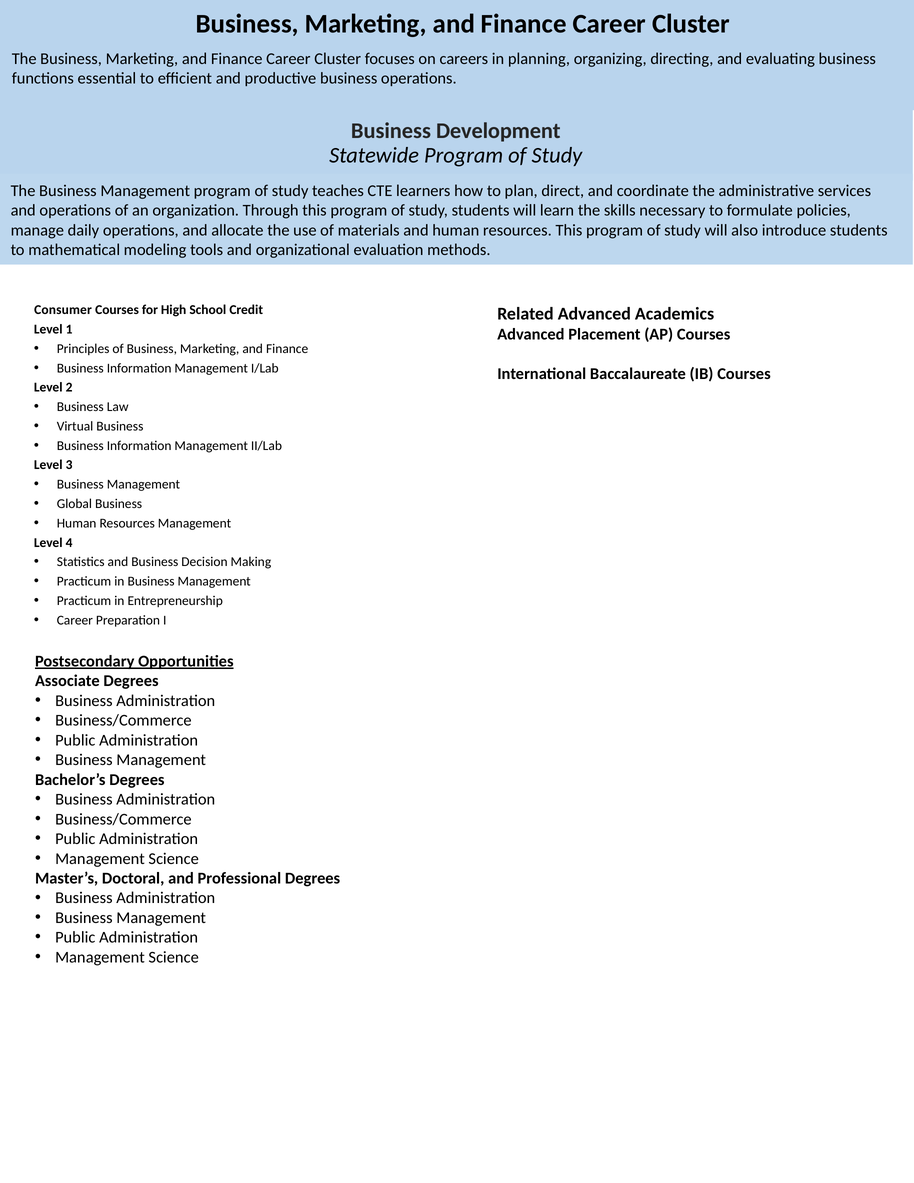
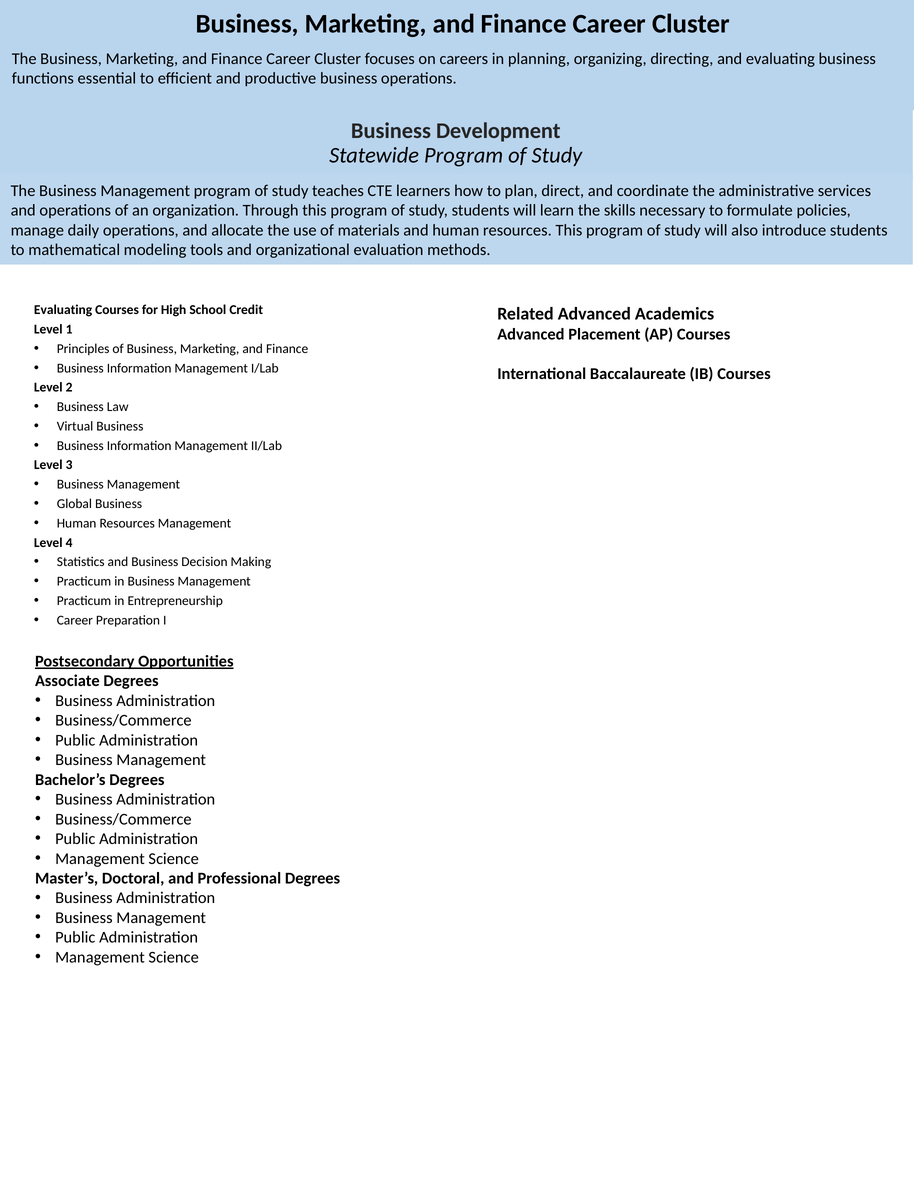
Consumer at (63, 310): Consumer -> Evaluating
